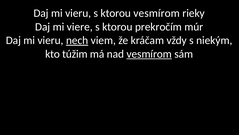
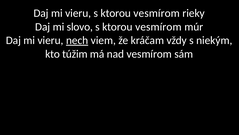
viere: viere -> slovo
prekročím at (158, 27): prekročím -> vesmírom
vesmírom at (149, 54) underline: present -> none
